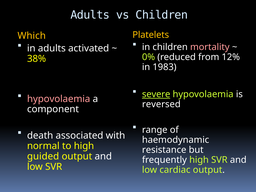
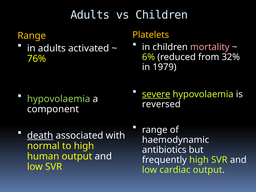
Which at (32, 36): Which -> Range
0%: 0% -> 6%
12%: 12% -> 32%
38%: 38% -> 76%
1983: 1983 -> 1979
hypovolaemia at (59, 99) colour: pink -> light green
death underline: none -> present
resistance: resistance -> antibiotics
guided: guided -> human
